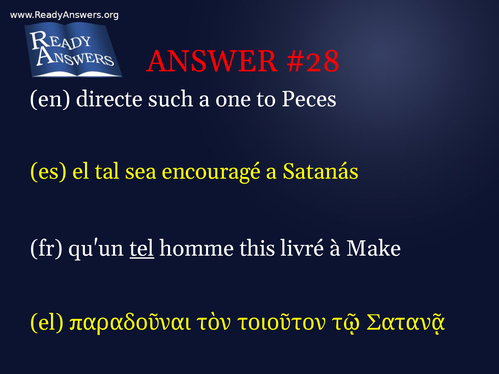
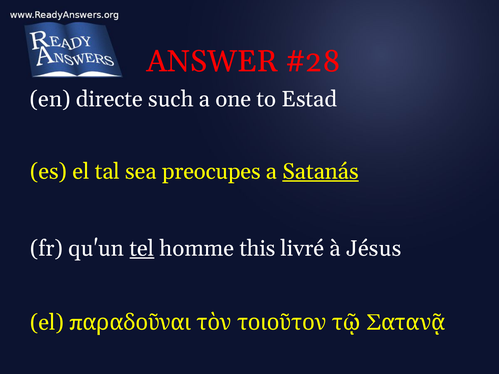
Peces: Peces -> Estad
encouragé: encouragé -> preocupes
Satanás underline: none -> present
Make: Make -> Jésus
